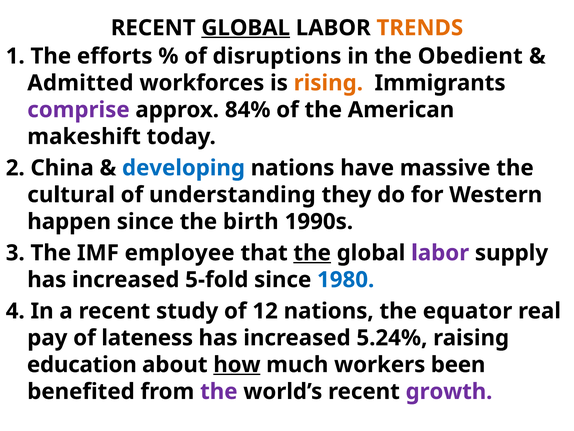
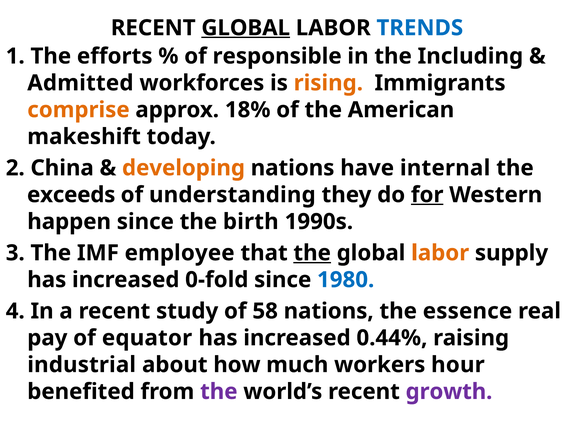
TRENDS colour: orange -> blue
disruptions: disruptions -> responsible
Obedient: Obedient -> Including
comprise colour: purple -> orange
84%: 84% -> 18%
developing colour: blue -> orange
massive: massive -> internal
cultural: cultural -> exceeds
for underline: none -> present
labor at (440, 253) colour: purple -> orange
5-fold: 5-fold -> 0-fold
12: 12 -> 58
equator: equator -> essence
lateness: lateness -> equator
5.24%: 5.24% -> 0.44%
education: education -> industrial
how underline: present -> none
been: been -> hour
